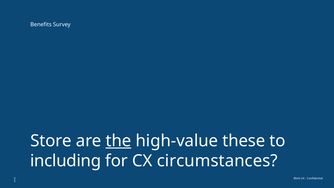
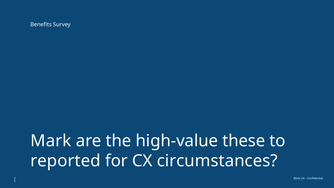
Store: Store -> Mark
the underline: present -> none
including: including -> reported
